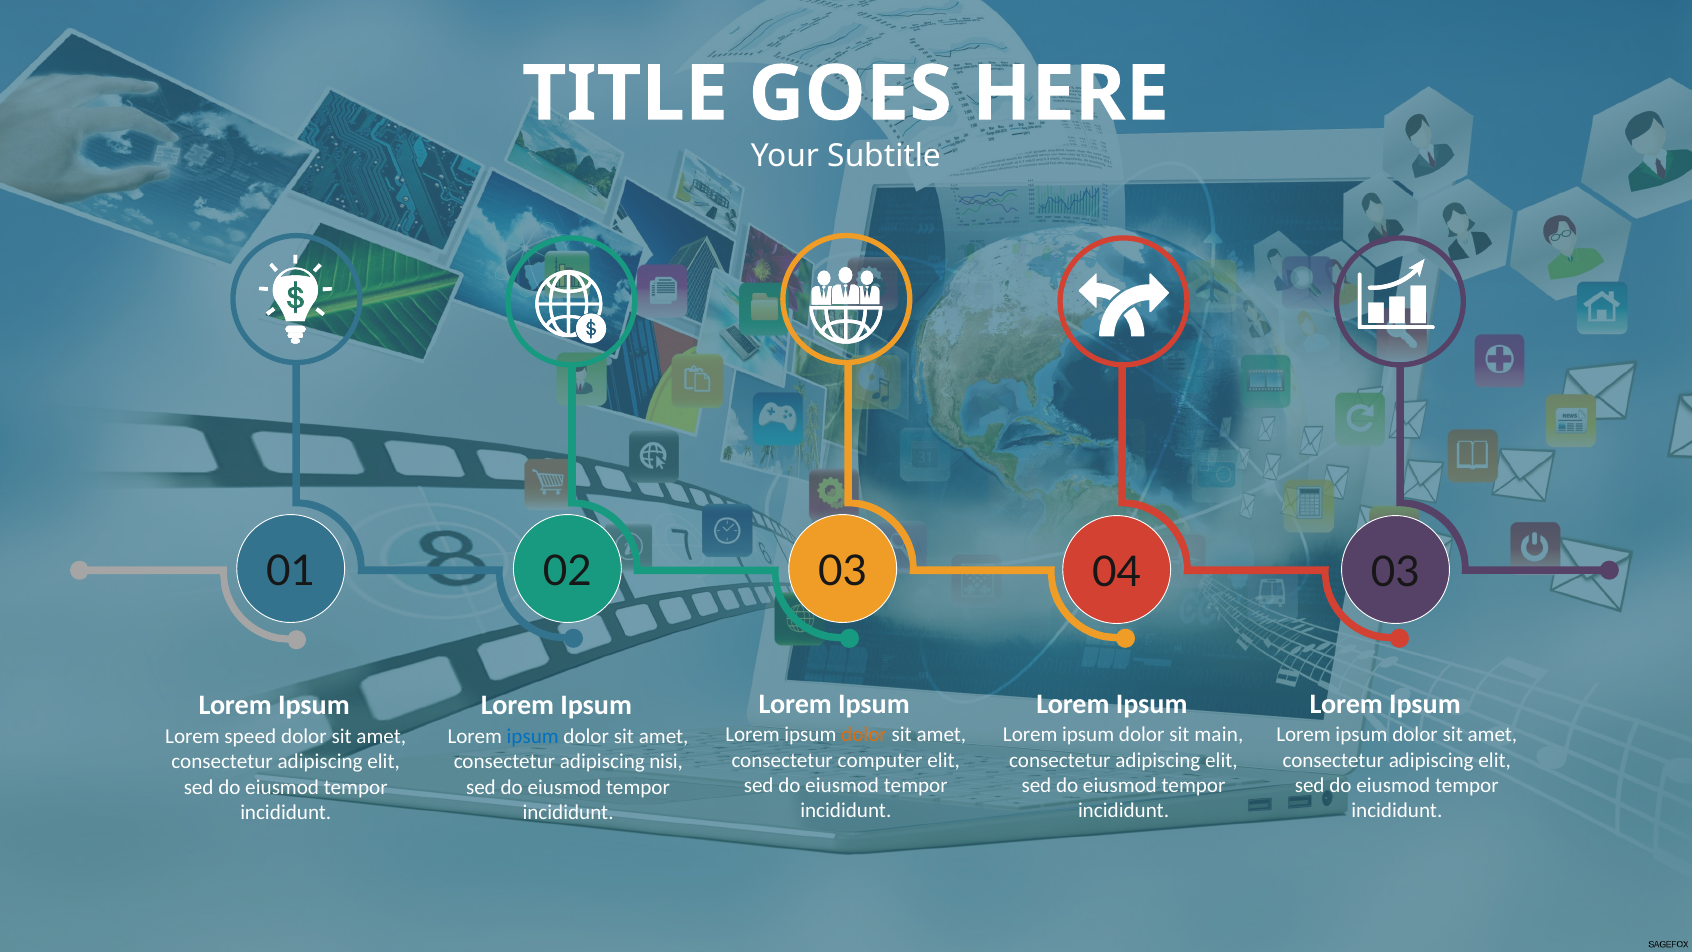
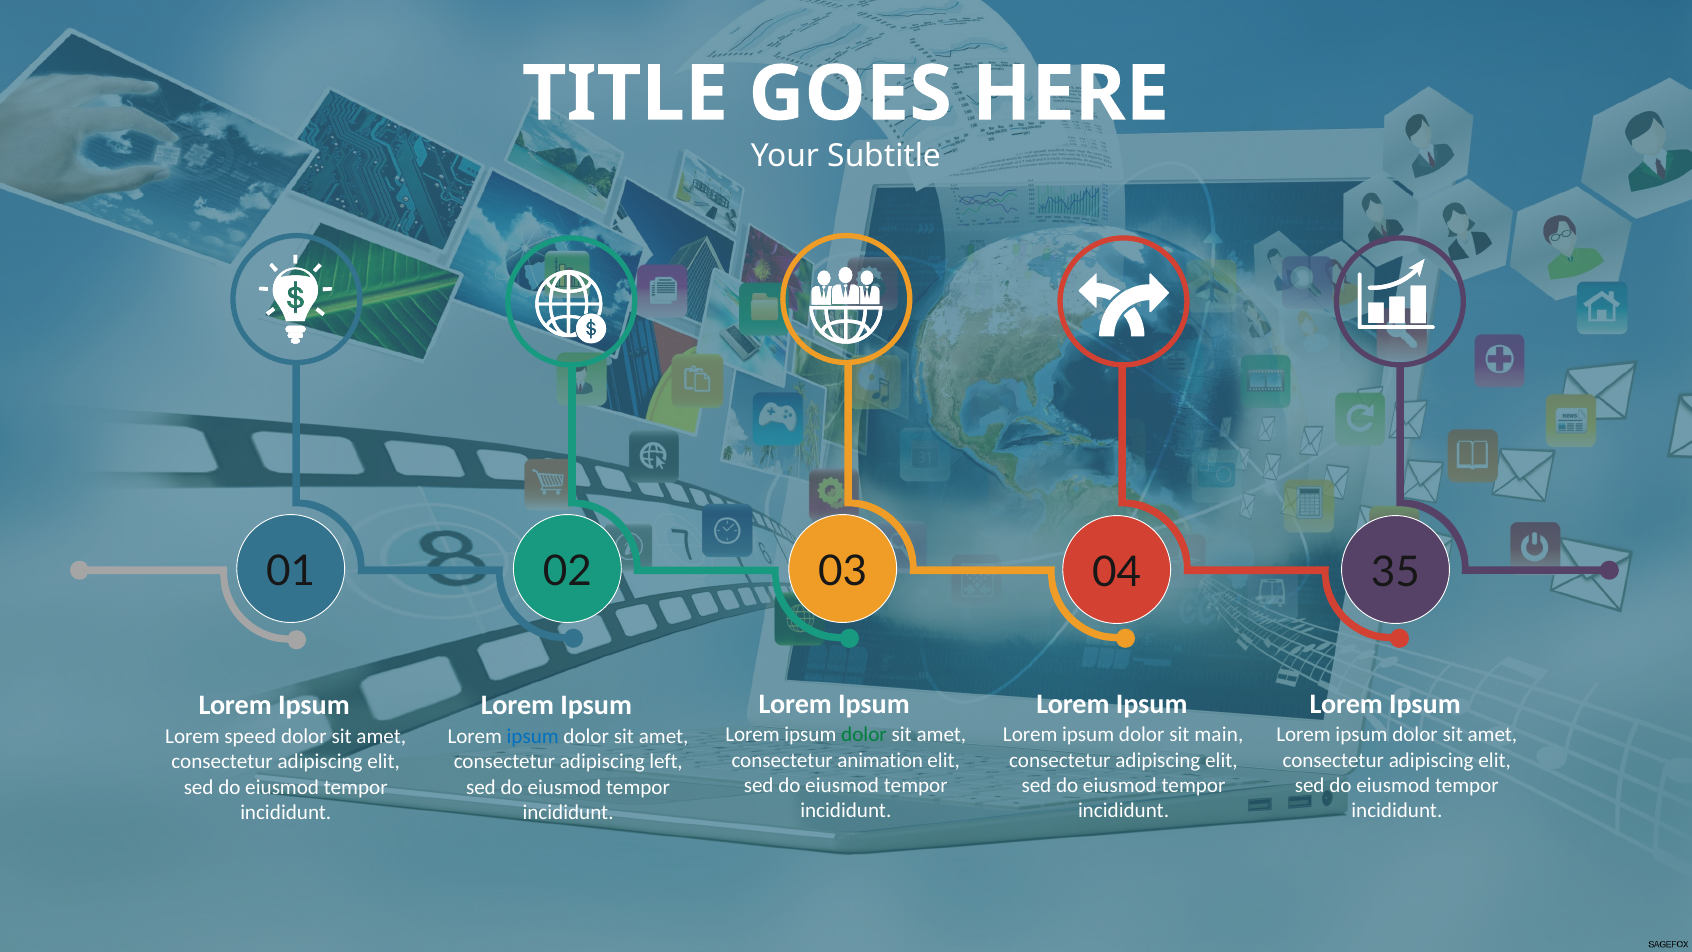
04 03: 03 -> 35
dolor at (864, 734) colour: orange -> green
computer: computer -> animation
nisi: nisi -> left
